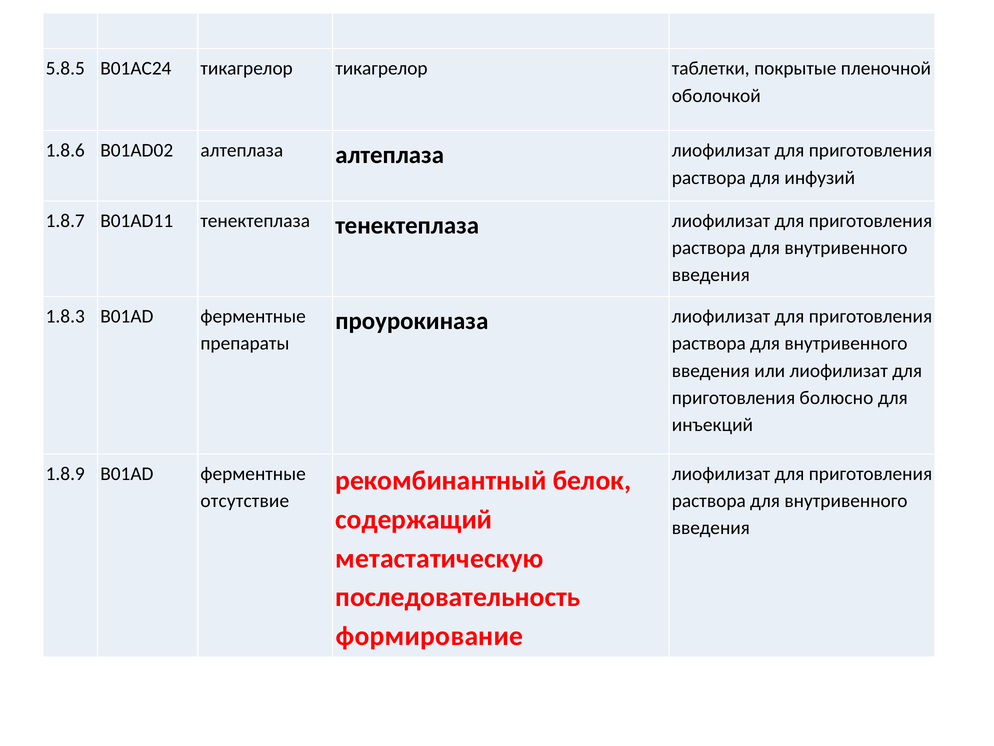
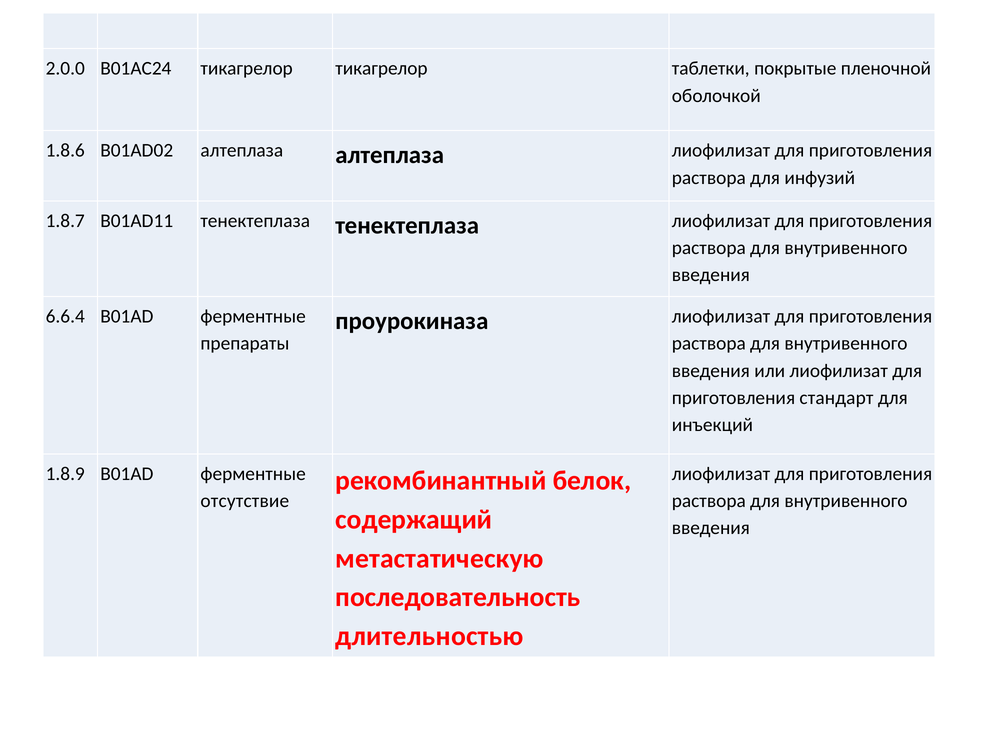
5.8.5: 5.8.5 -> 2.0.0
1.8.3: 1.8.3 -> 6.6.4
болюсно: болюсно -> стандарт
формирование: формирование -> длительностью
